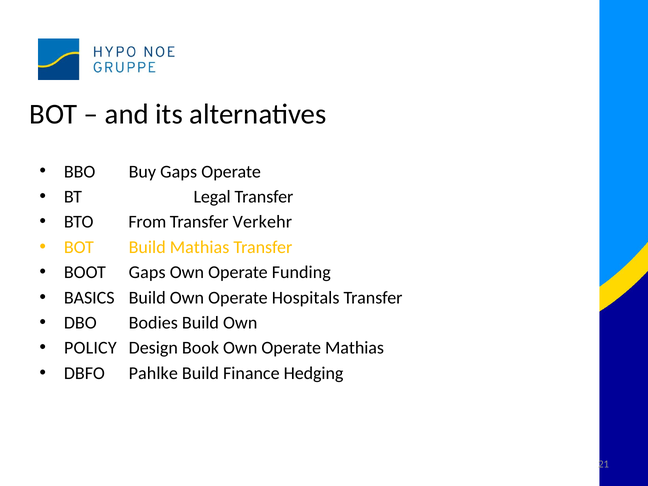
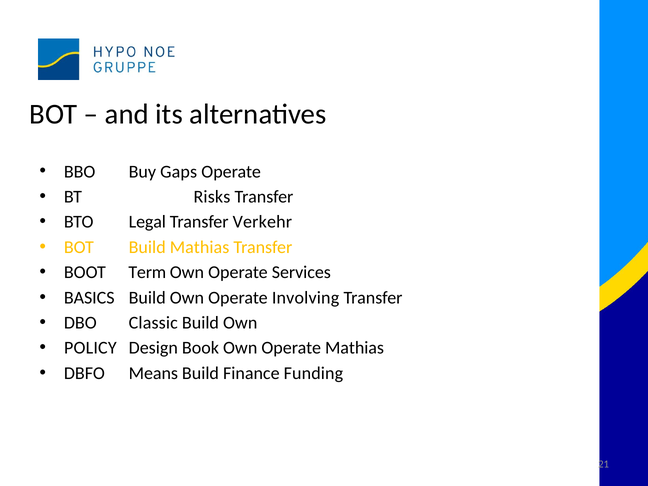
Legal: Legal -> Risks
From: From -> Legal
BOOT Gaps: Gaps -> Term
Funding: Funding -> Services
Hospitals: Hospitals -> Involving
Bodies: Bodies -> Classic
Pahlke: Pahlke -> Means
Hedging: Hedging -> Funding
